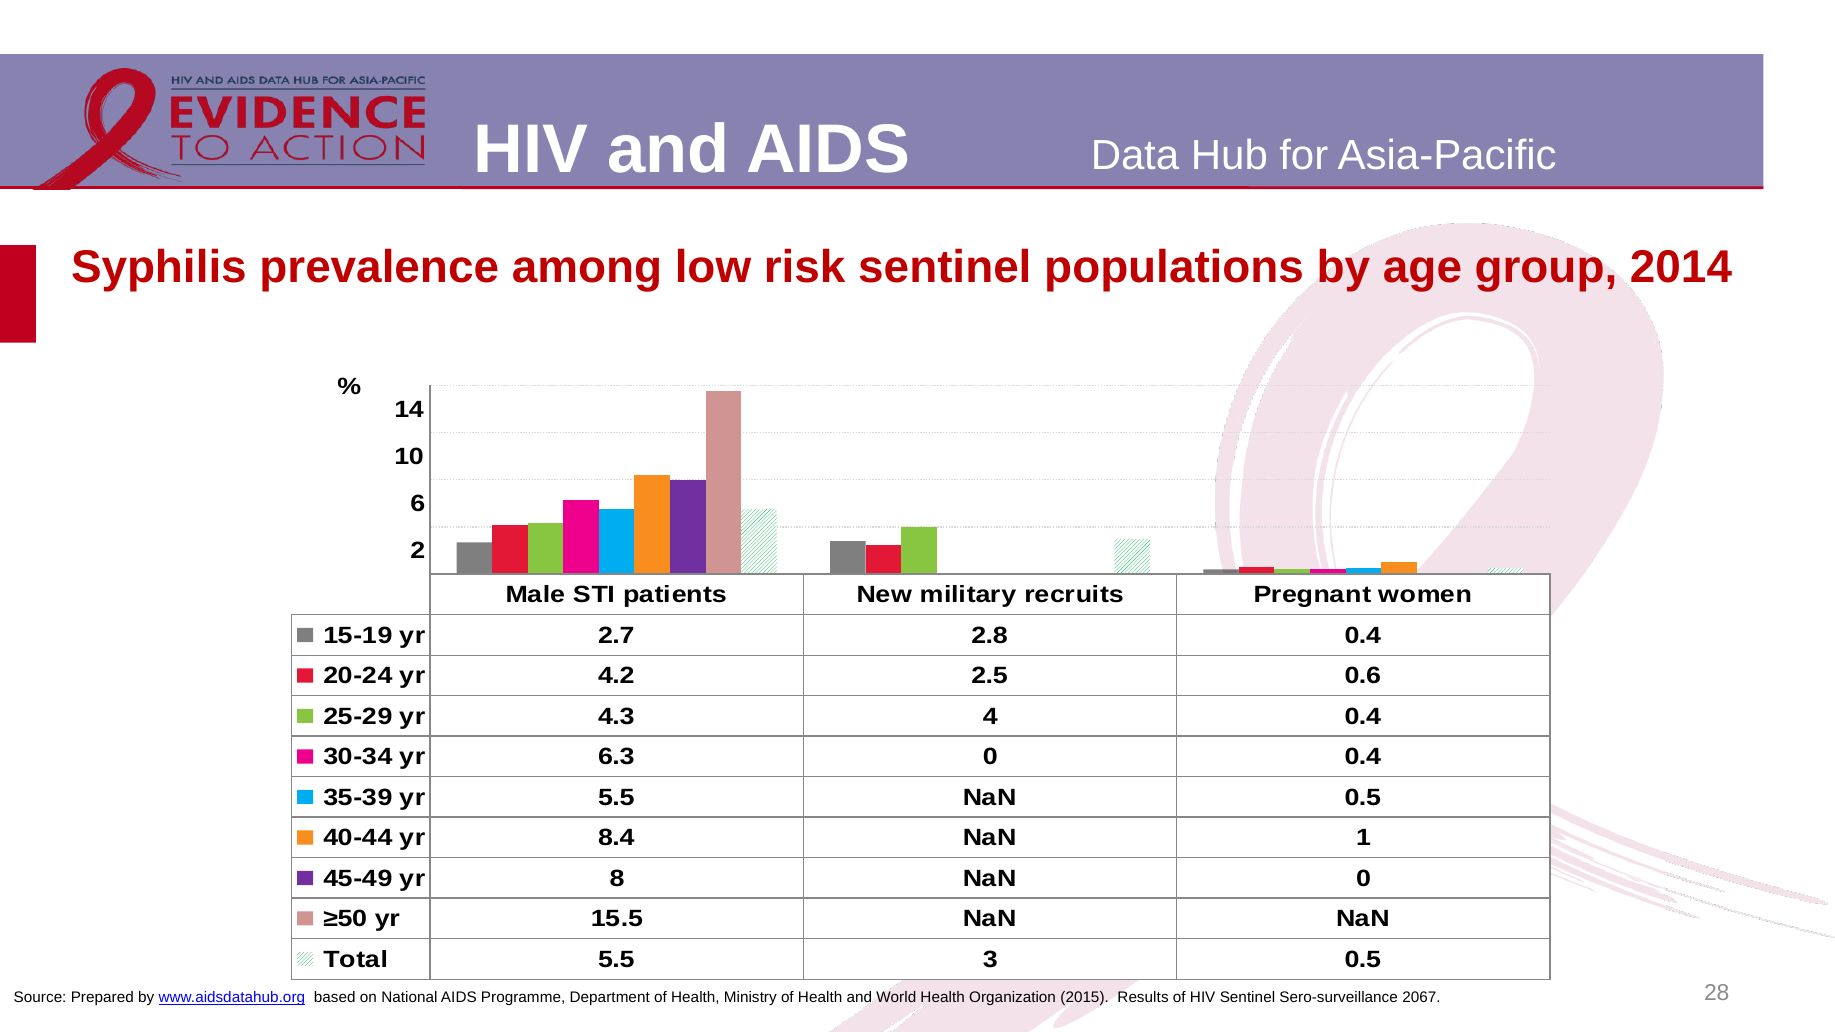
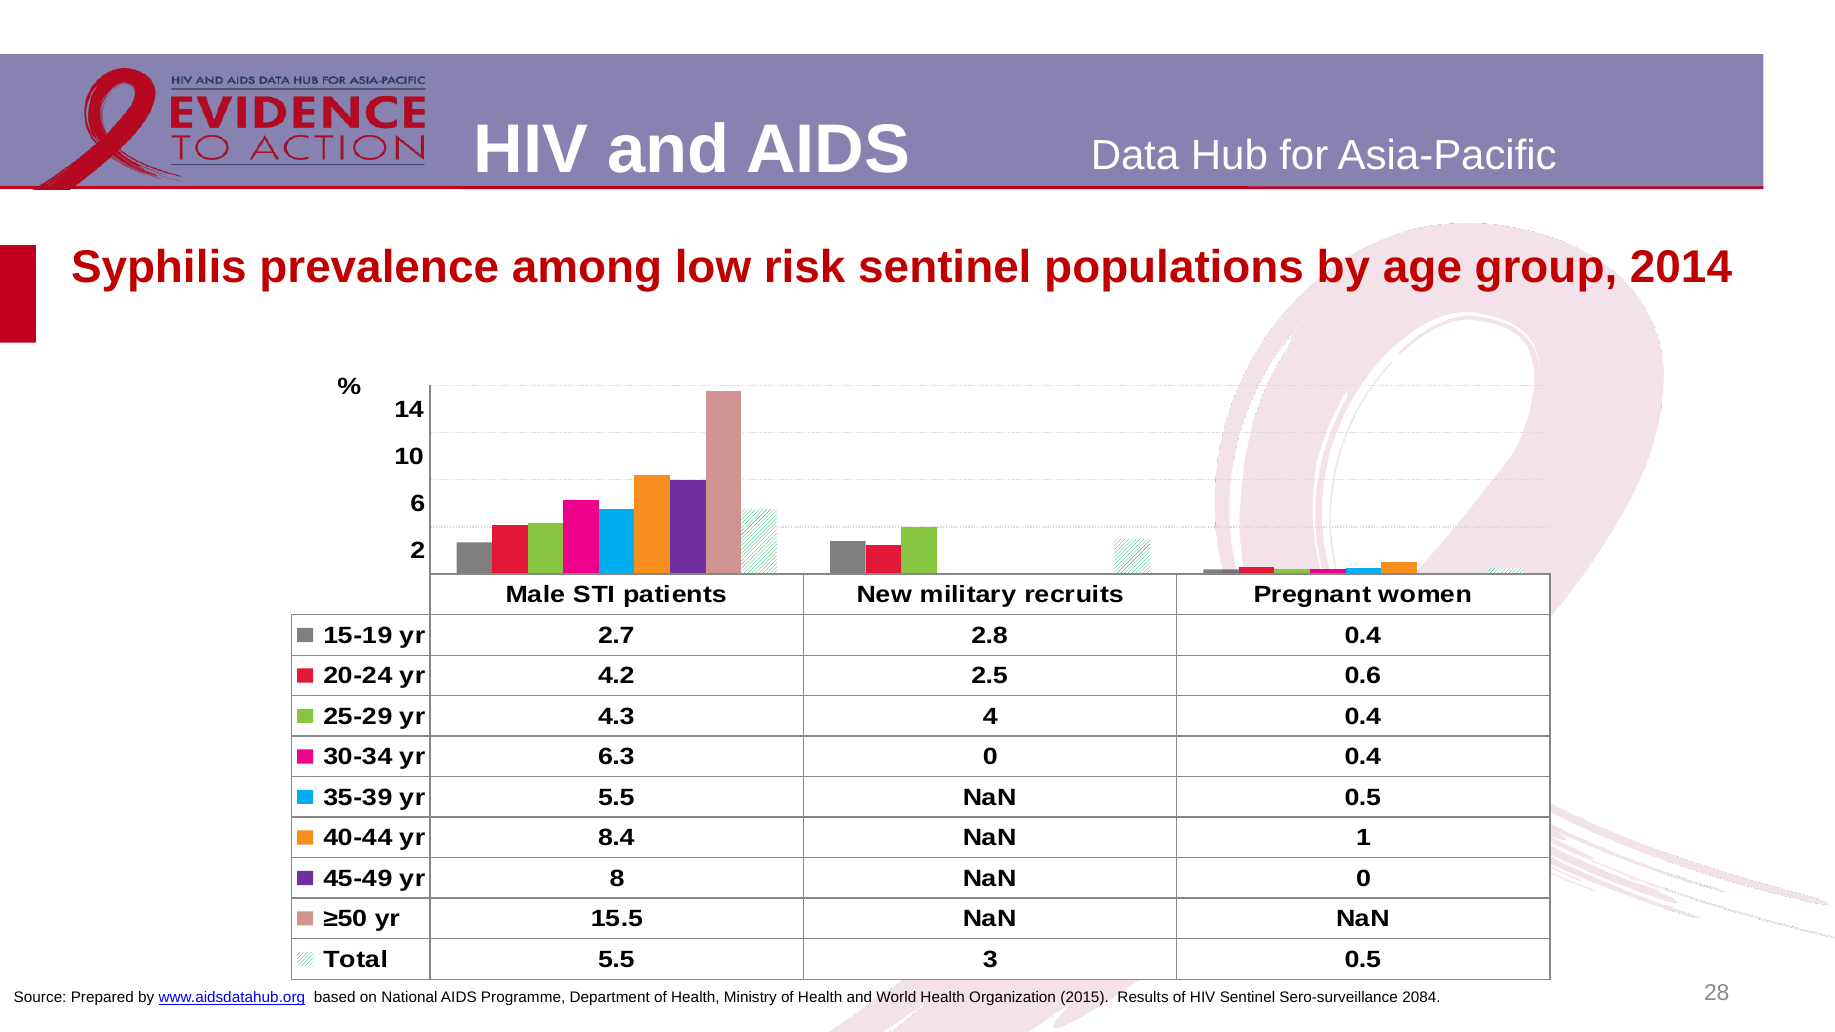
2067: 2067 -> 2084
